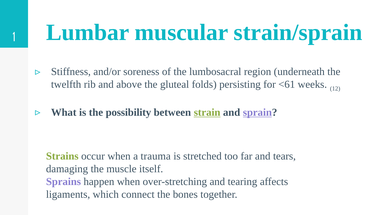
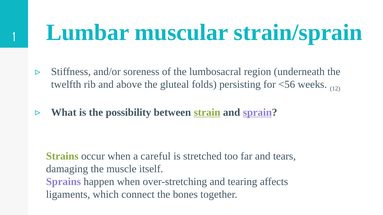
<61: <61 -> <56
trauma: trauma -> careful
